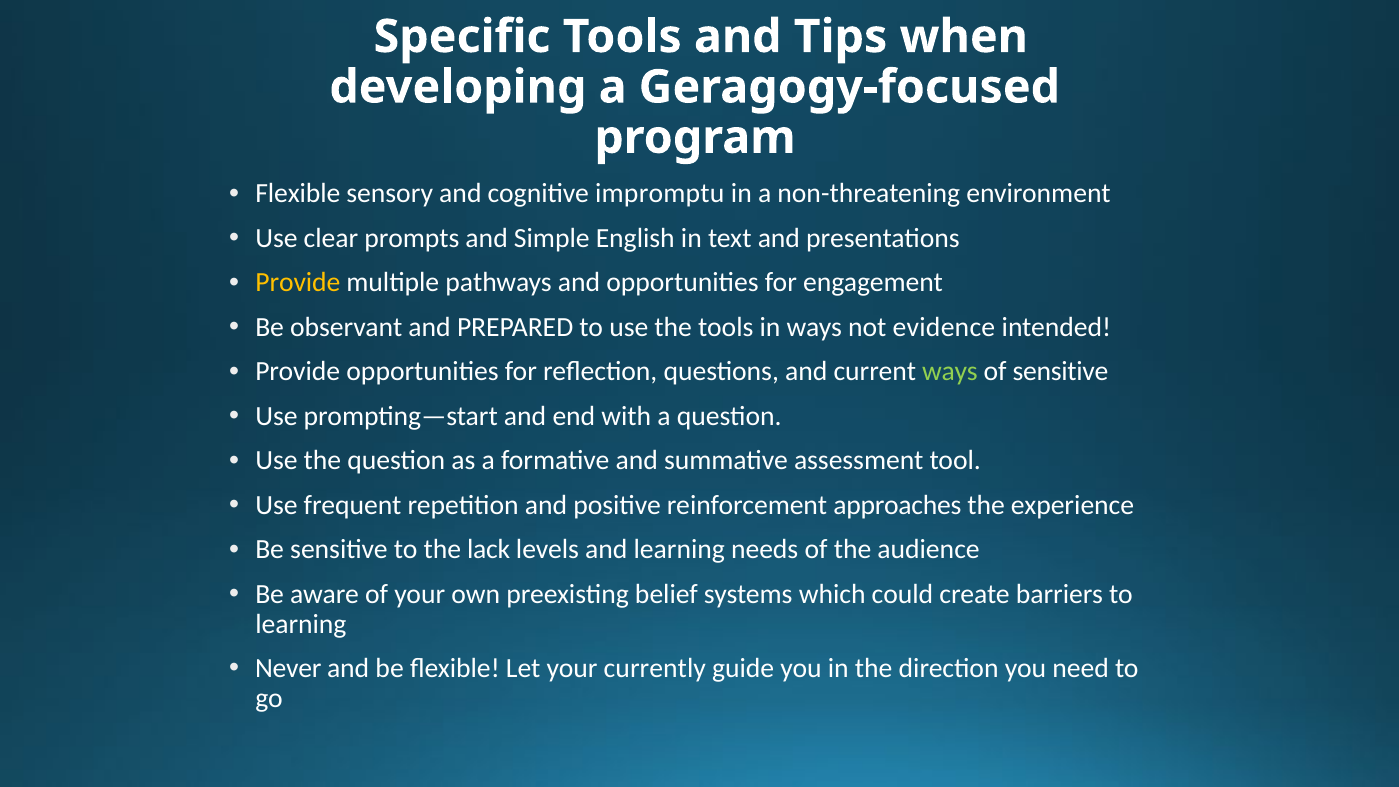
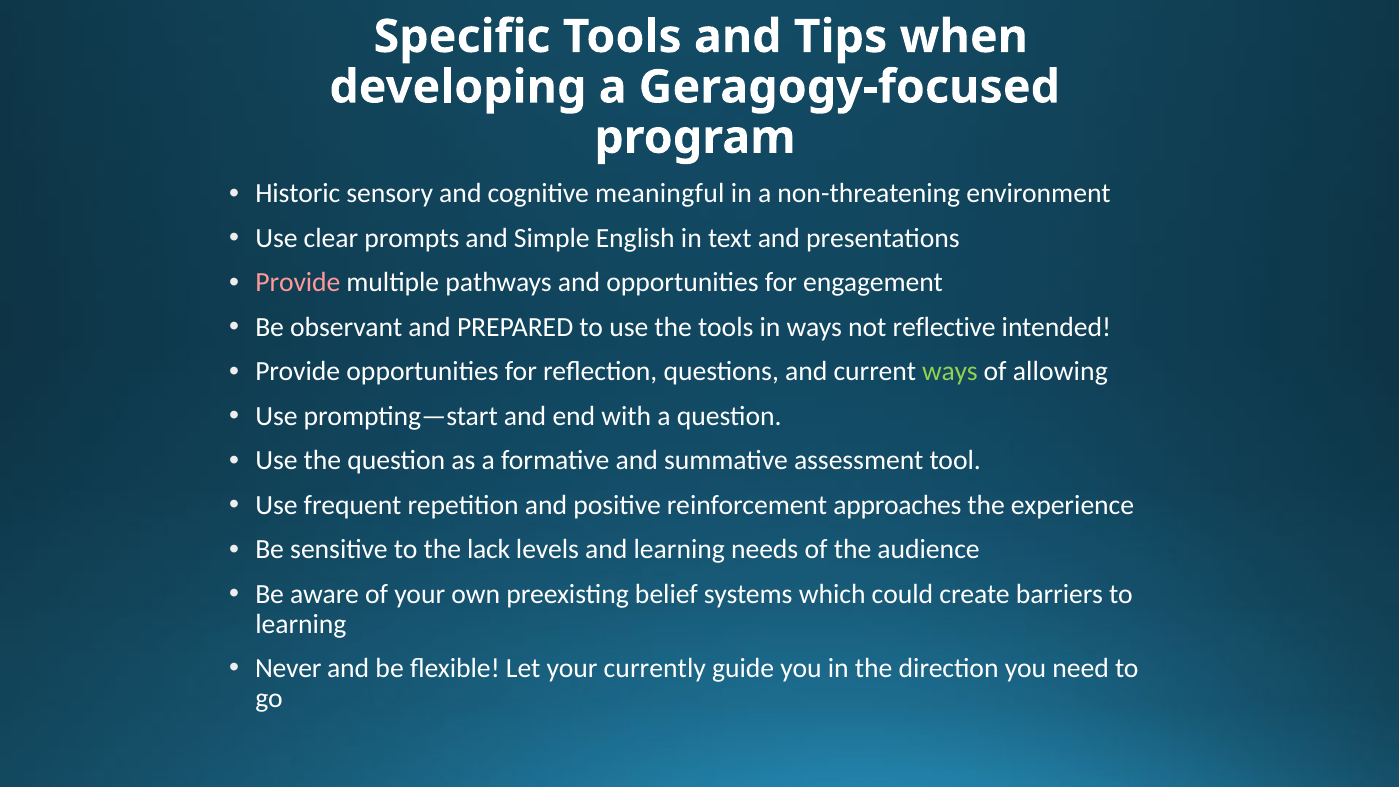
Flexible at (298, 194): Flexible -> Historic
impromptu: impromptu -> meaningful
Provide at (298, 283) colour: yellow -> pink
evidence: evidence -> reflective
of sensitive: sensitive -> allowing
